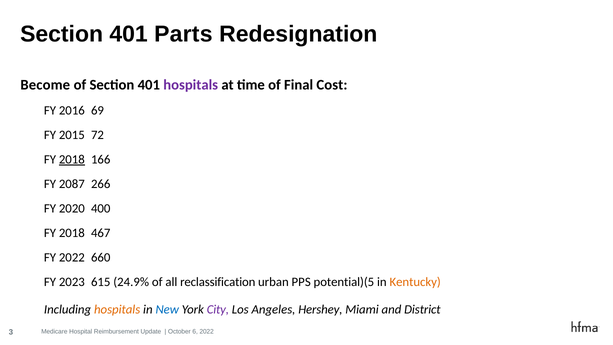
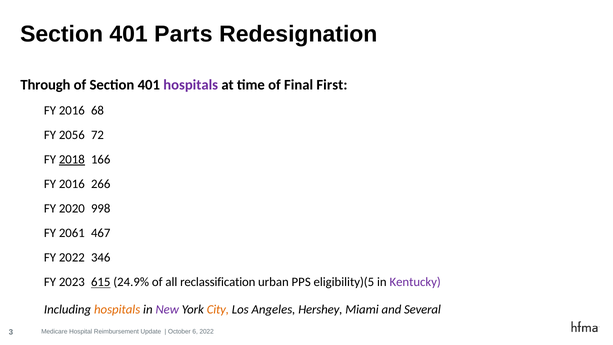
Become: Become -> Through
Cost: Cost -> First
69: 69 -> 68
2015: 2015 -> 2056
2087 at (72, 184): 2087 -> 2016
400: 400 -> 998
2018 at (72, 233): 2018 -> 2061
660: 660 -> 346
615 underline: none -> present
potential)(5: potential)(5 -> eligibility)(5
Kentucky colour: orange -> purple
New colour: blue -> purple
City colour: purple -> orange
District: District -> Several
